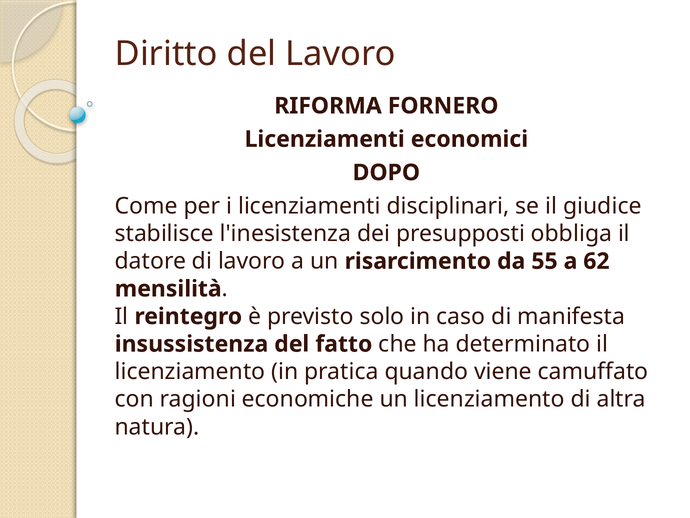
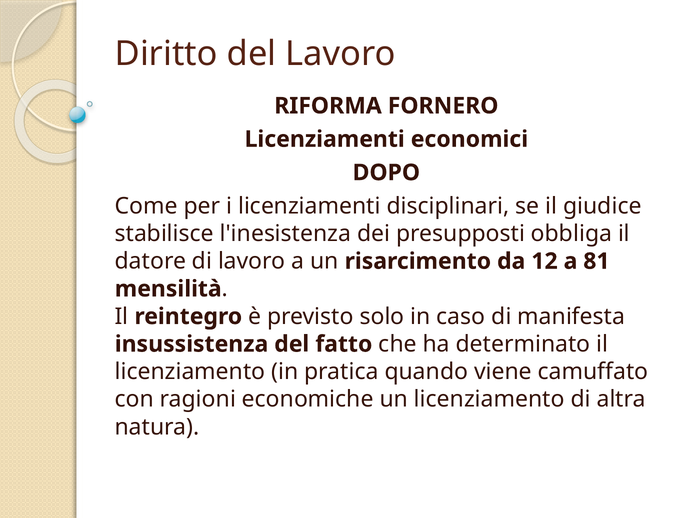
55: 55 -> 12
62: 62 -> 81
